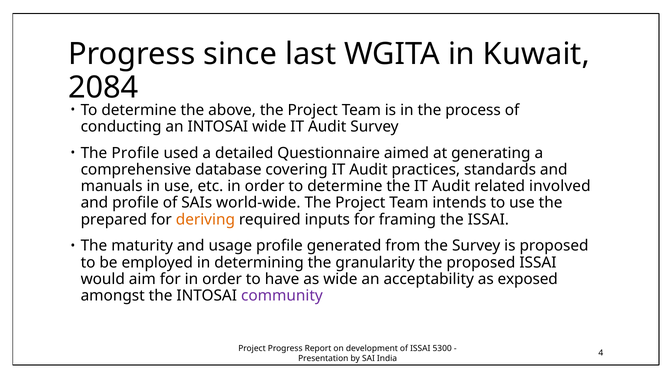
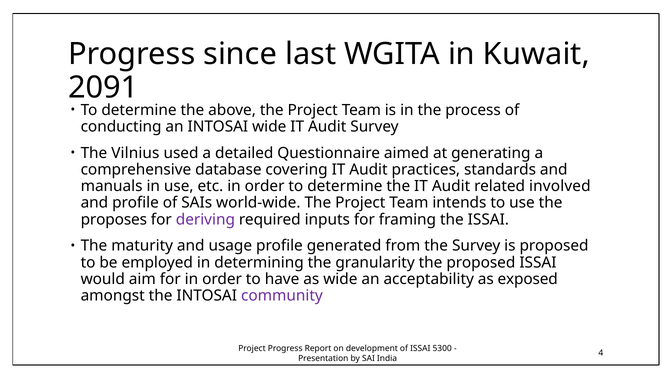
2084: 2084 -> 2091
The Profile: Profile -> Vilnius
prepared: prepared -> proposes
deriving colour: orange -> purple
